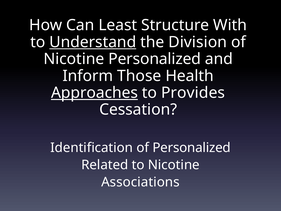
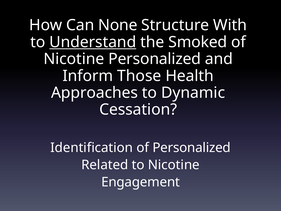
Least: Least -> None
Division: Division -> Smoked
Approaches underline: present -> none
Provides: Provides -> Dynamic
Associations: Associations -> Engagement
